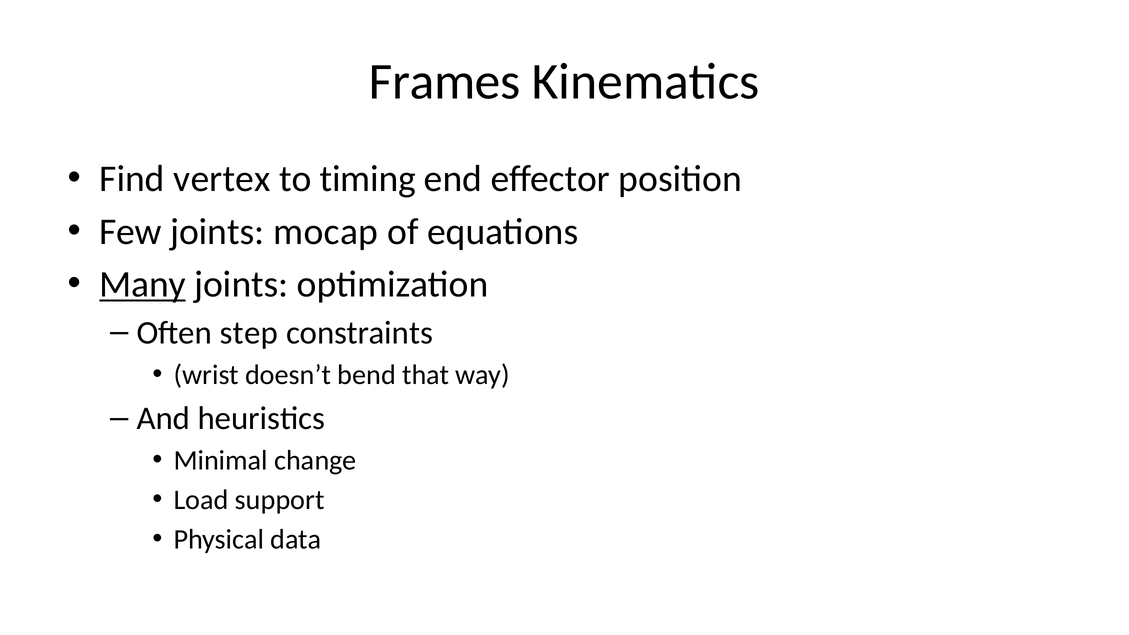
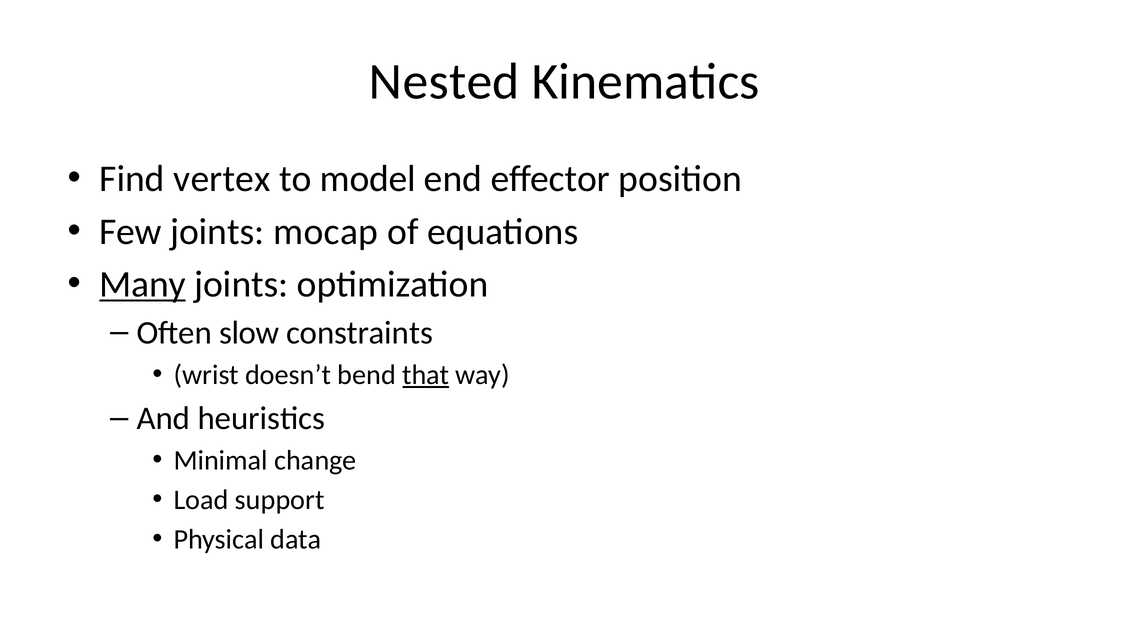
Frames: Frames -> Nested
timing: timing -> model
step: step -> slow
that underline: none -> present
